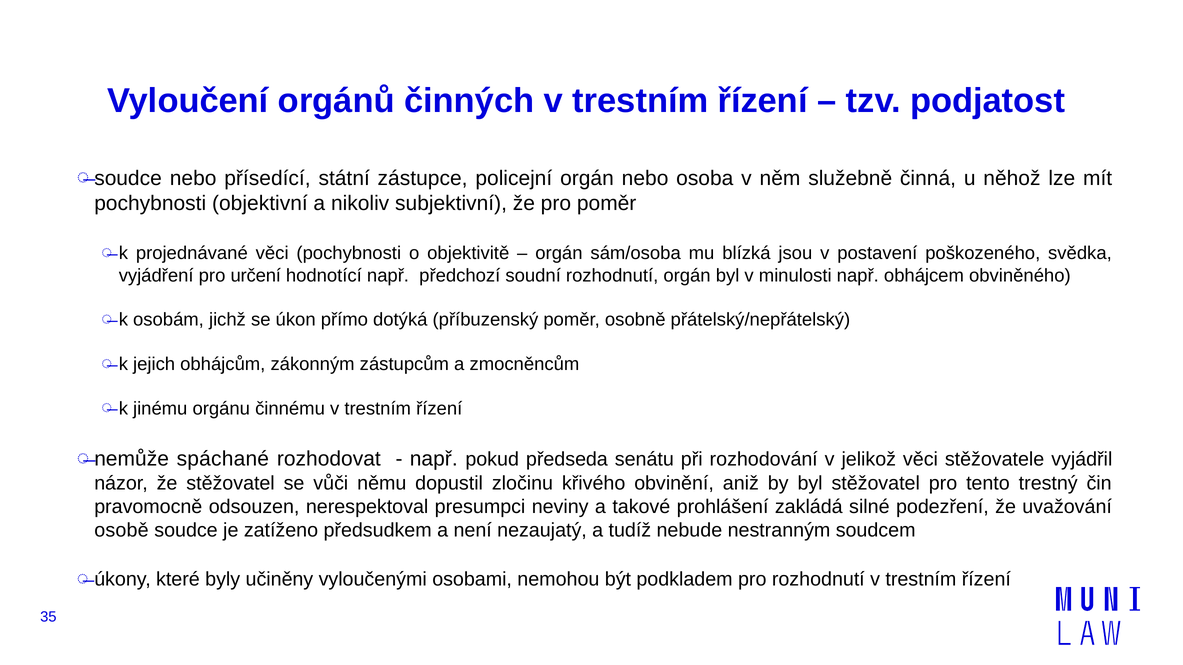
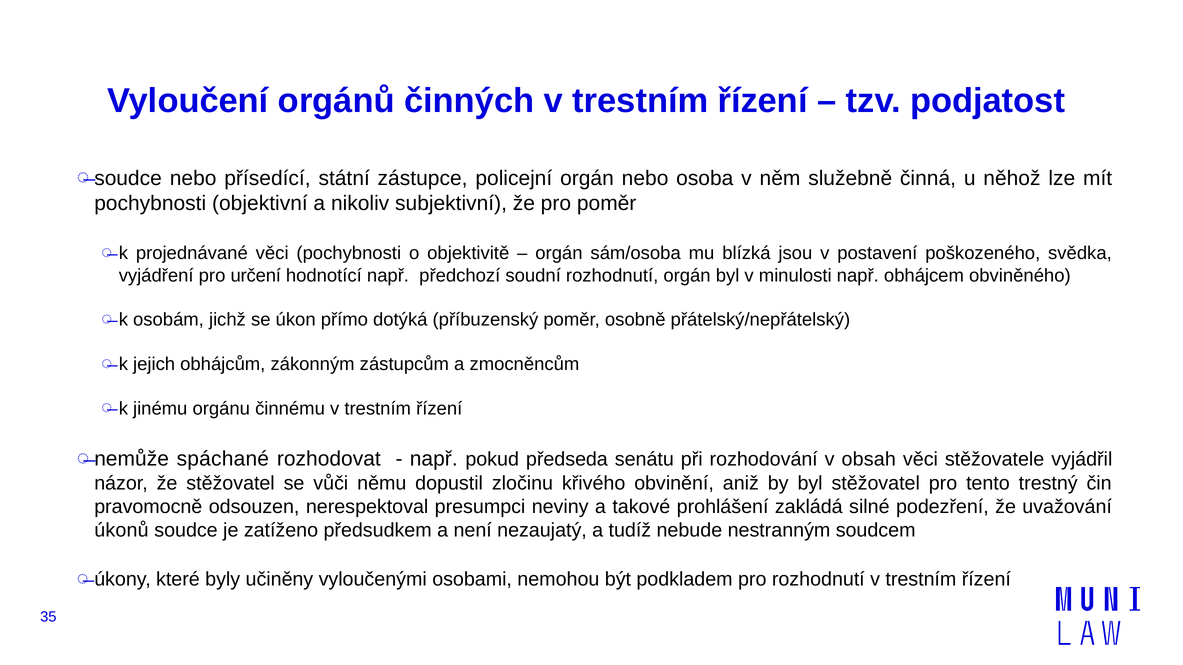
jelikož: jelikož -> obsah
osobě: osobě -> úkonů
